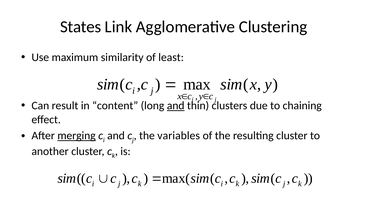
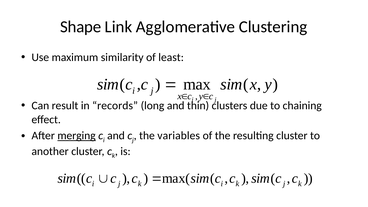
States: States -> Shape
content: content -> records
and at (176, 106) underline: present -> none
